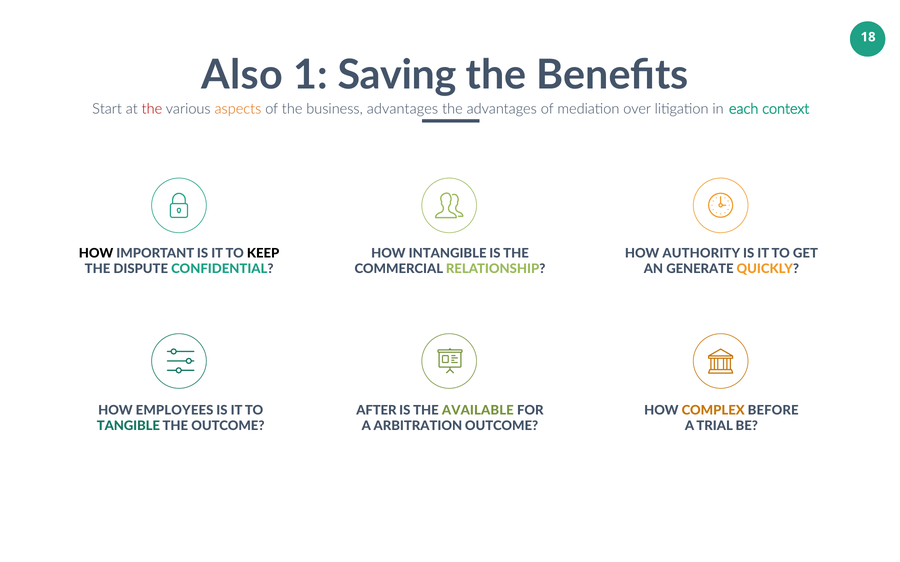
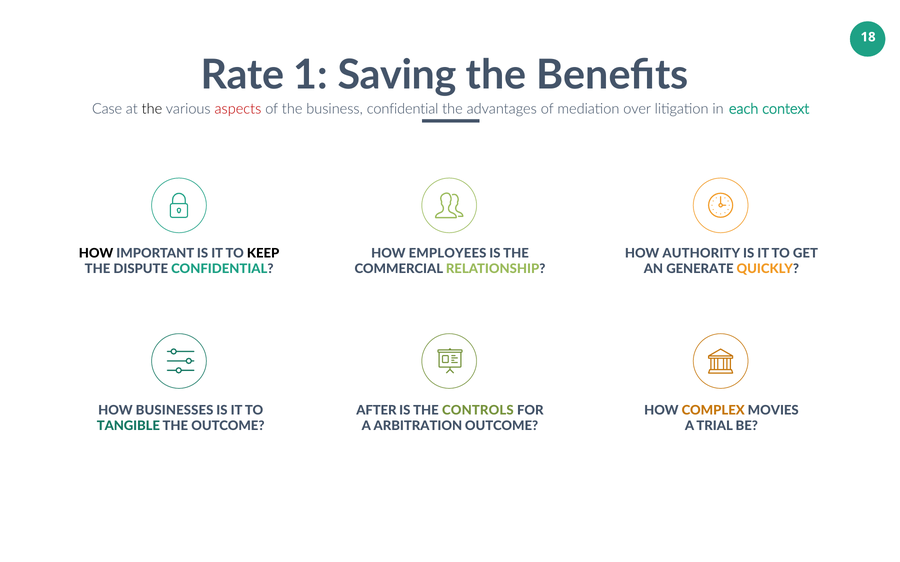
Also: Also -> Rate
Start: Start -> Case
the at (152, 109) colour: red -> black
aspects colour: orange -> red
business advantages: advantages -> confidential
INTANGIBLE: INTANGIBLE -> EMPLOYEES
EMPLOYEES: EMPLOYEES -> BUSINESSES
AVAILABLE: AVAILABLE -> CONTROLS
BEFORE: BEFORE -> MOVIES
